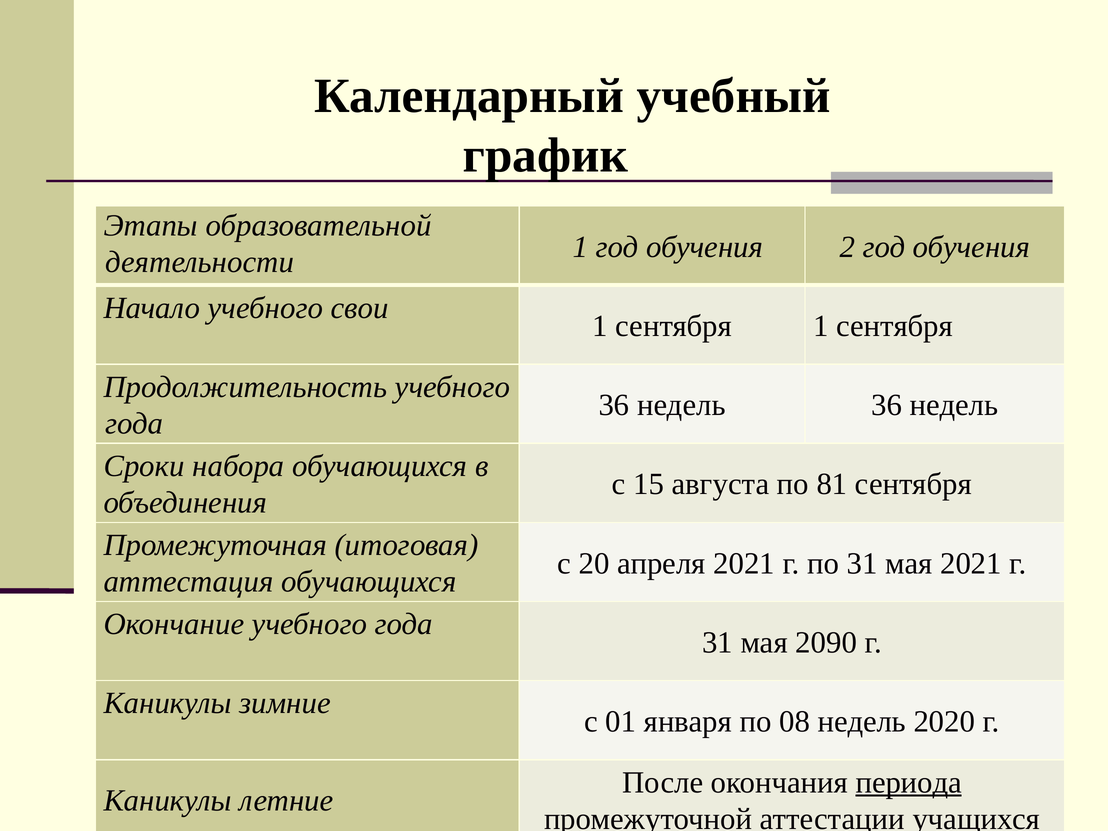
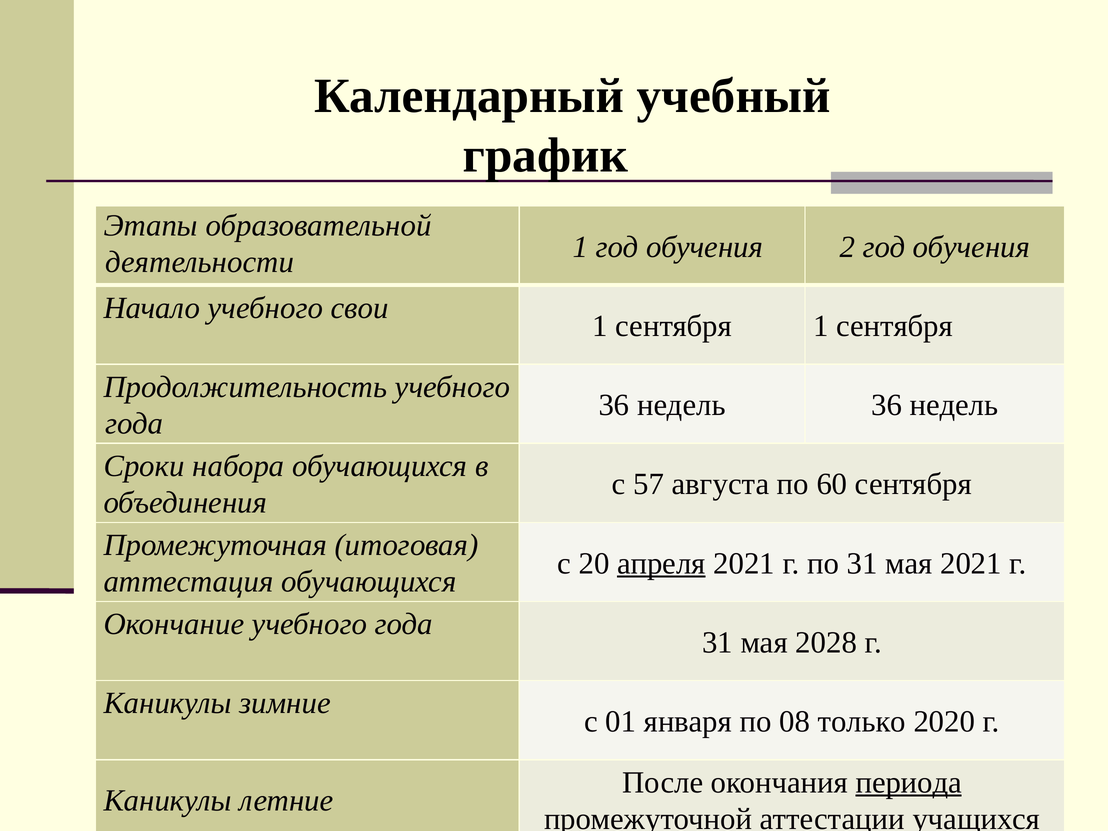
15: 15 -> 57
81: 81 -> 60
апреля underline: none -> present
2090: 2090 -> 2028
08 недель: недель -> только
